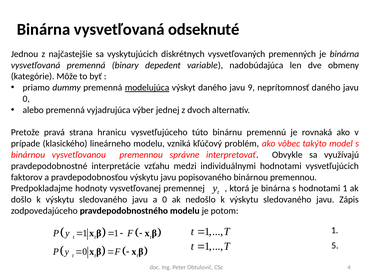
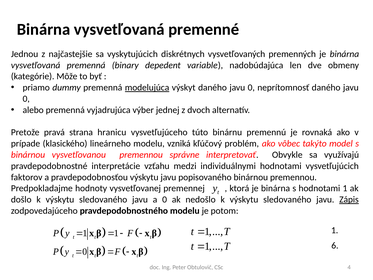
odseknuté: odseknuté -> premenné
výskyt daného javu 9: 9 -> 0
Zápis underline: none -> present
5: 5 -> 6
